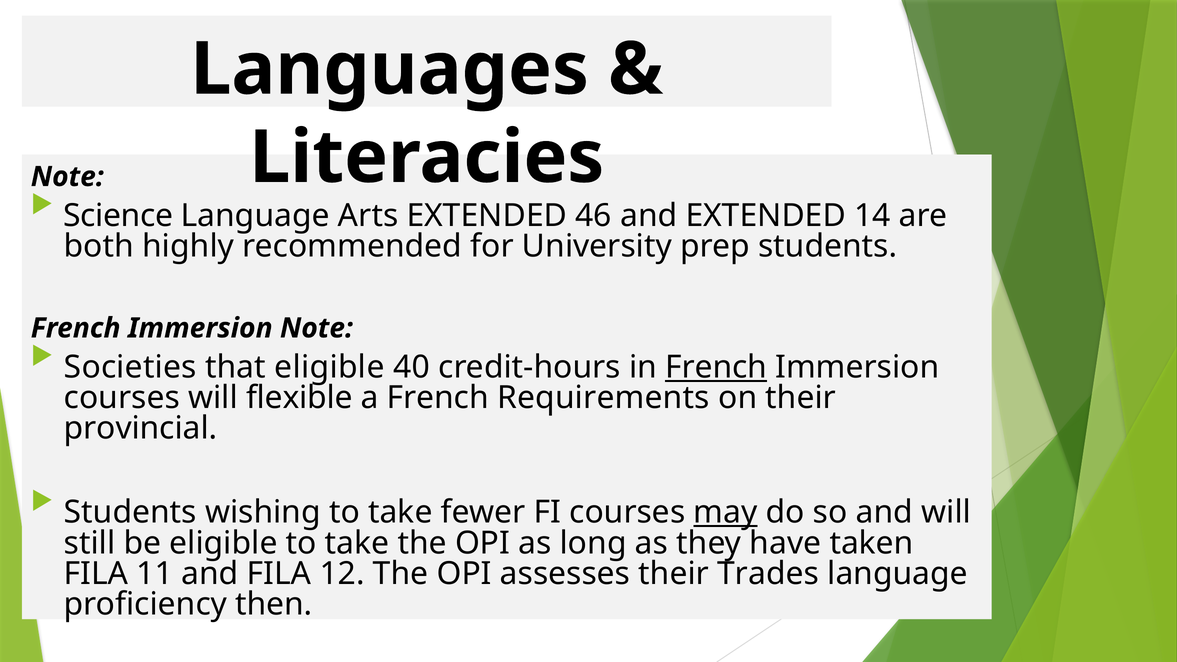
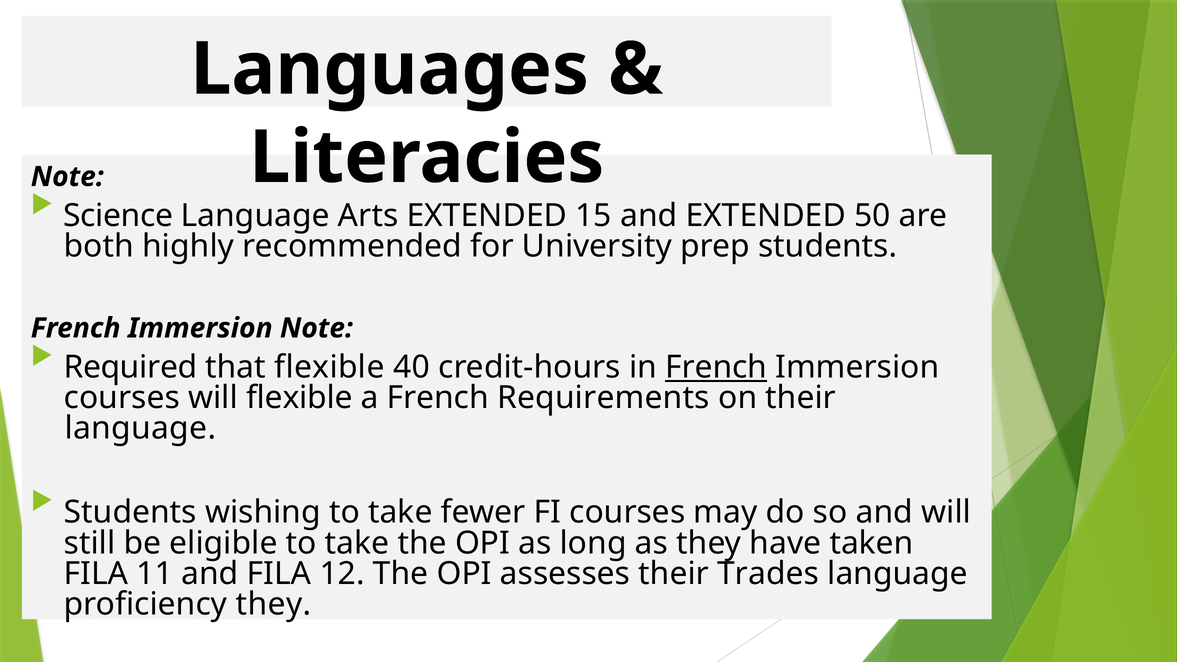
46: 46 -> 15
14: 14 -> 50
Societies: Societies -> Required
that eligible: eligible -> flexible
provincial at (141, 428): provincial -> language
may underline: present -> none
proficiency then: then -> they
